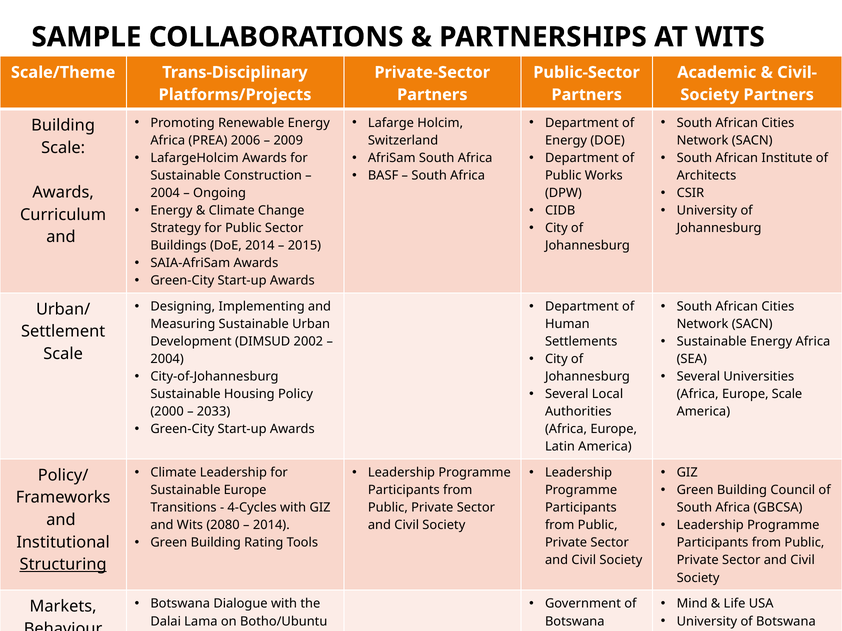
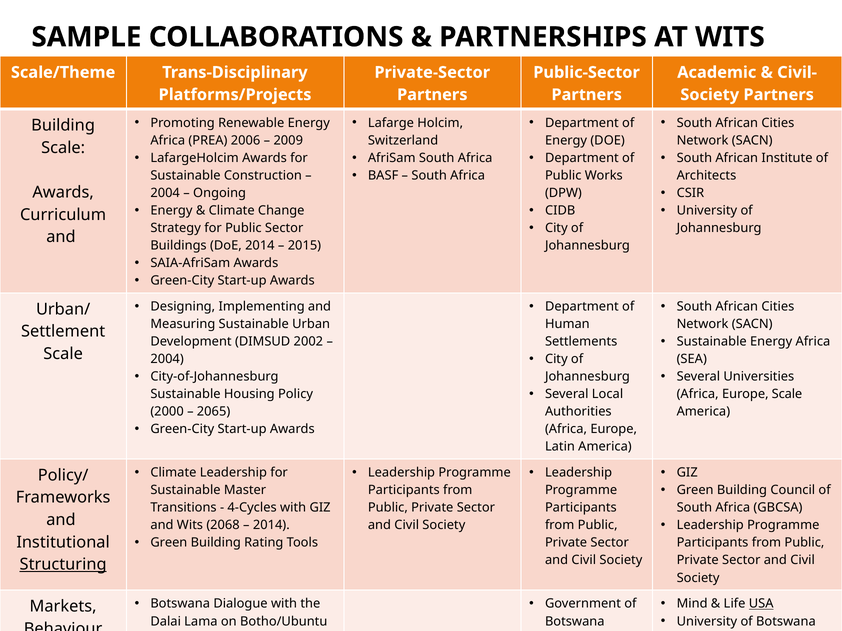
2033: 2033 -> 2065
Sustainable Europe: Europe -> Master
2080: 2080 -> 2068
USA at (761, 604) underline: none -> present
